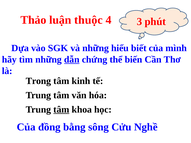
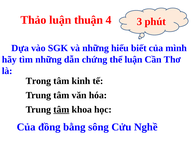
thuộc: thuộc -> thuận
dẫn underline: present -> none
thể biến: biến -> luận
